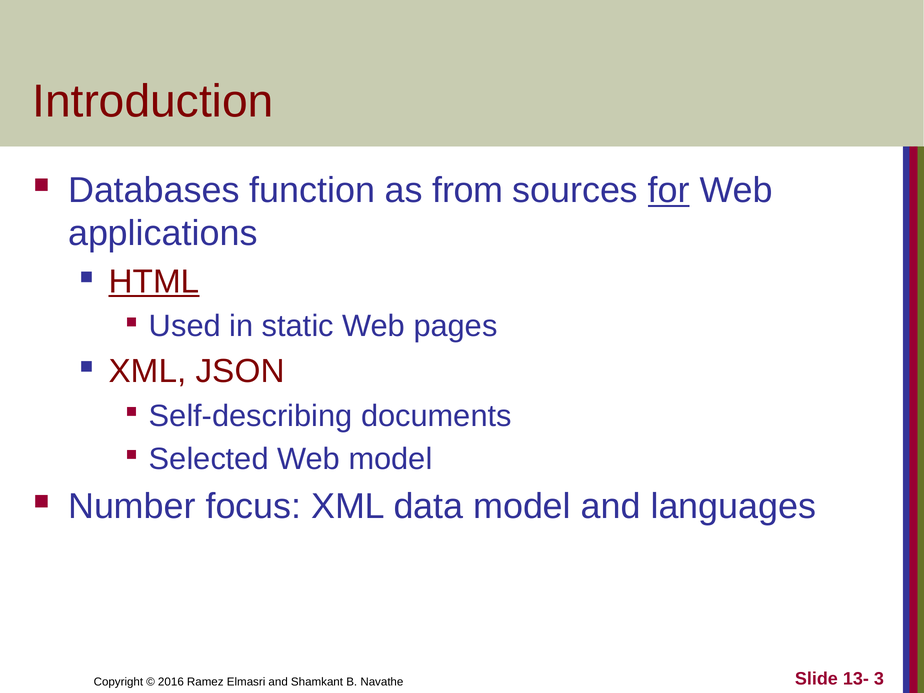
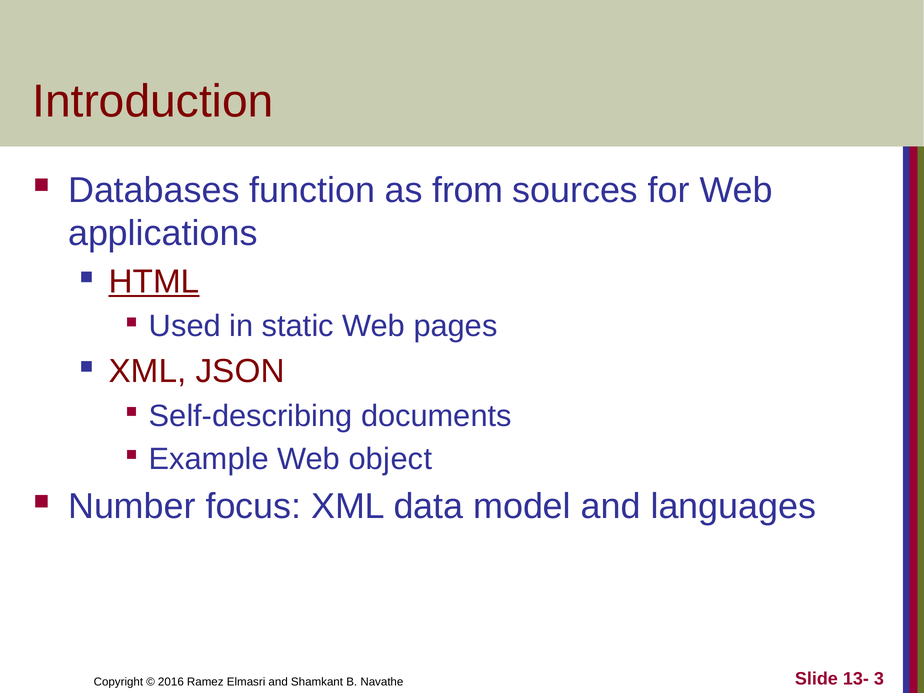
for underline: present -> none
Selected: Selected -> Example
Web model: model -> object
